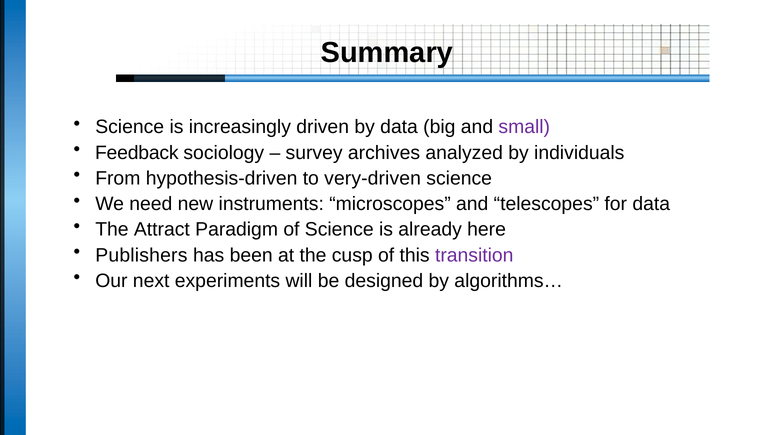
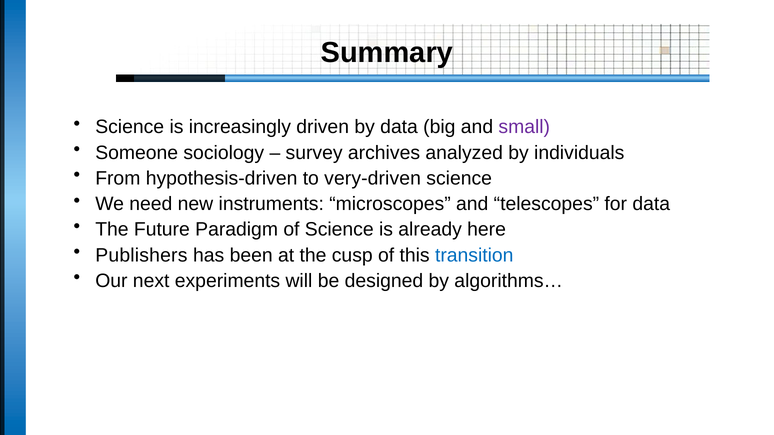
Feedback: Feedback -> Someone
Attract: Attract -> Future
transition colour: purple -> blue
